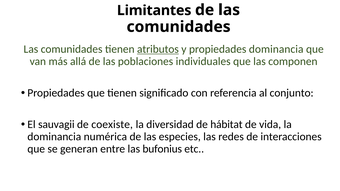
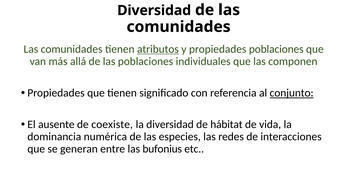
Limitantes at (154, 10): Limitantes -> Diversidad
propiedades dominancia: dominancia -> poblaciones
conjunto underline: none -> present
sauvagii: sauvagii -> ausente
